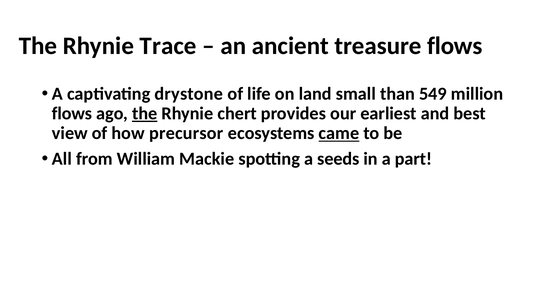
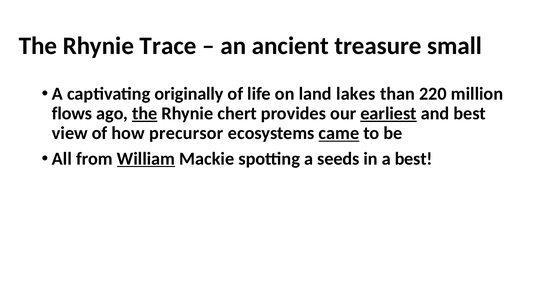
treasure flows: flows -> small
drystone: drystone -> originally
small: small -> lakes
549: 549 -> 220
earliest underline: none -> present
William underline: none -> present
a part: part -> best
